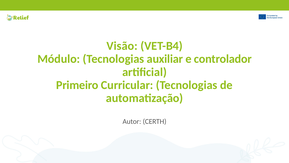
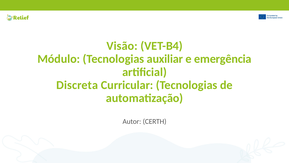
controlador: controlador -> emergência
Primeiro: Primeiro -> Discreta
